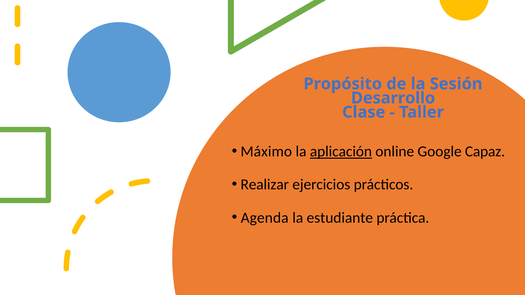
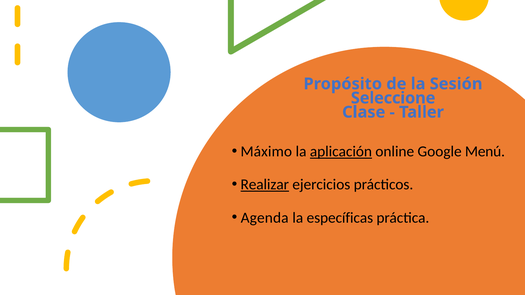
Desarrollo: Desarrollo -> Seleccione
Capaz: Capaz -> Menú
Realizar underline: none -> present
estudiante: estudiante -> específicas
